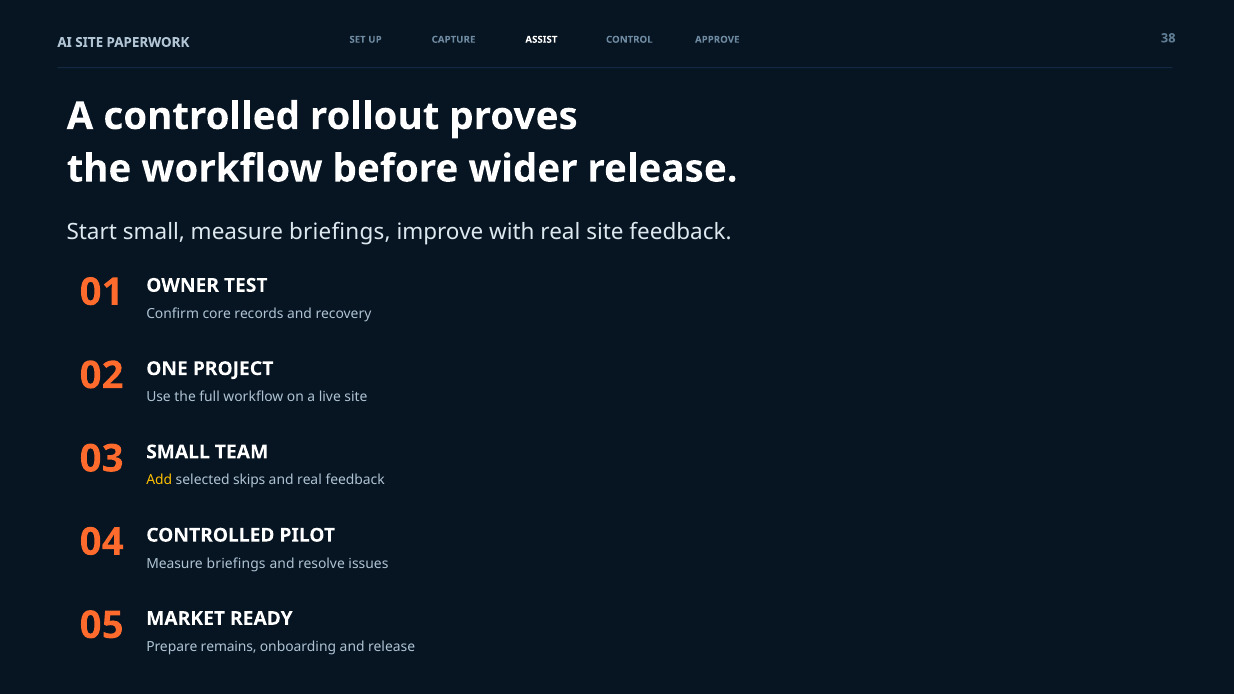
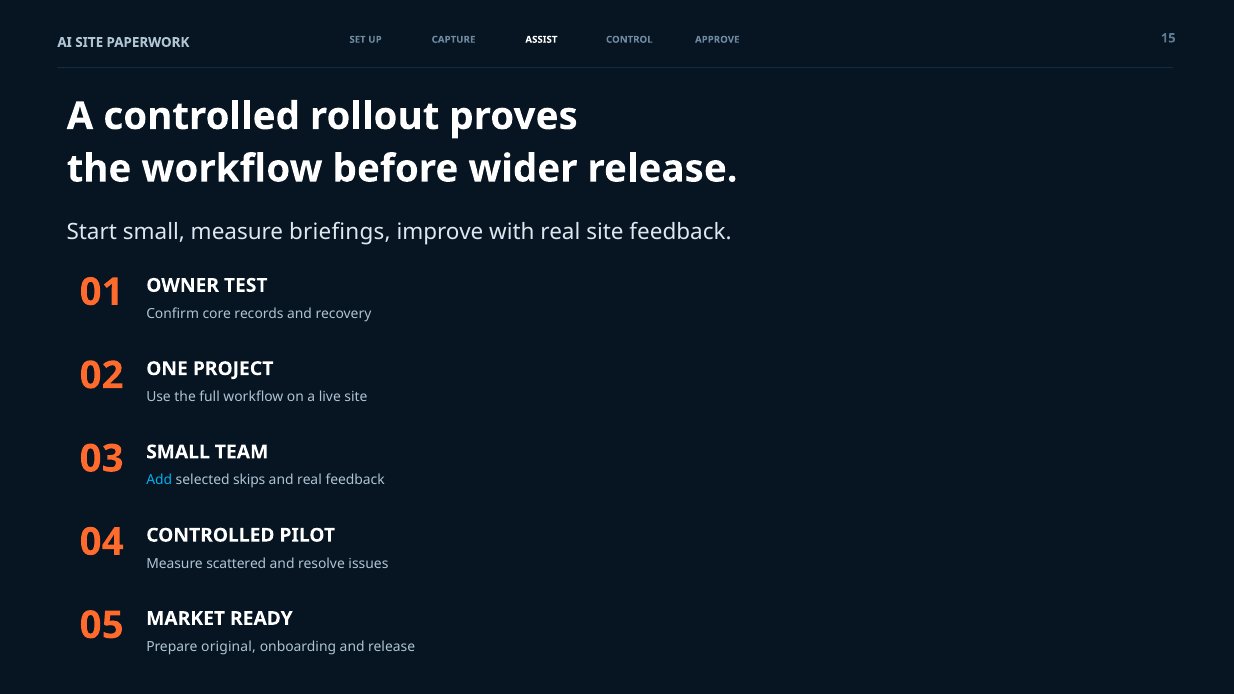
38: 38 -> 15
Add colour: yellow -> light blue
briefings at (236, 564): briefings -> scattered
remains: remains -> original
